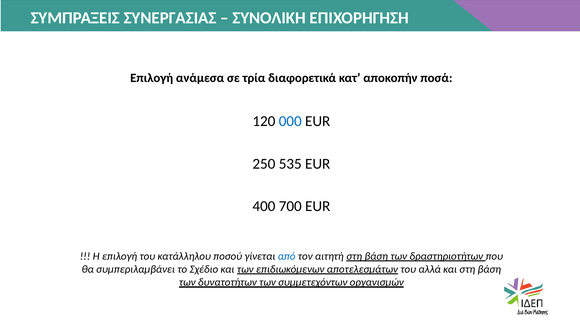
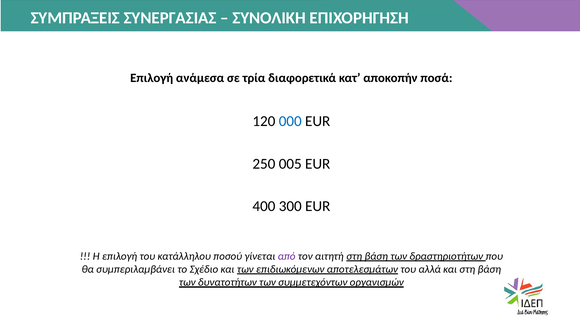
535: 535 -> 005
700: 700 -> 300
από colour: blue -> purple
